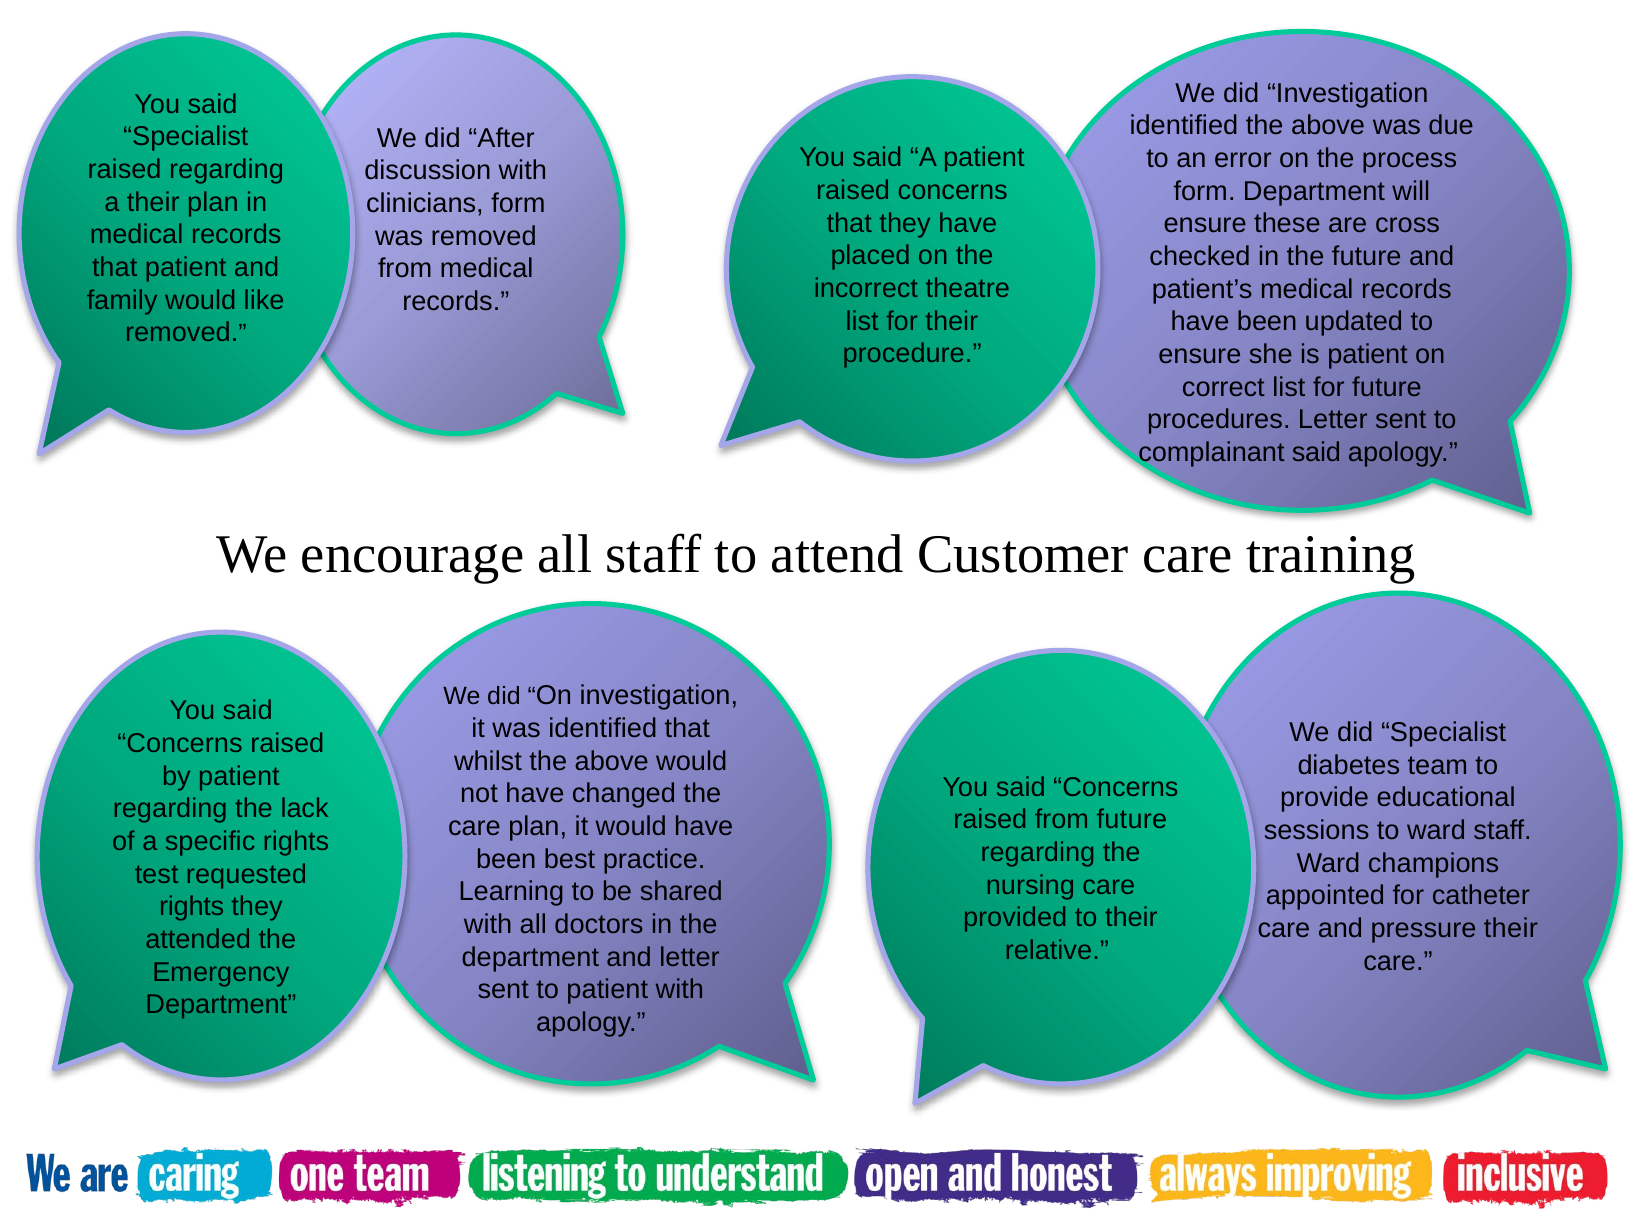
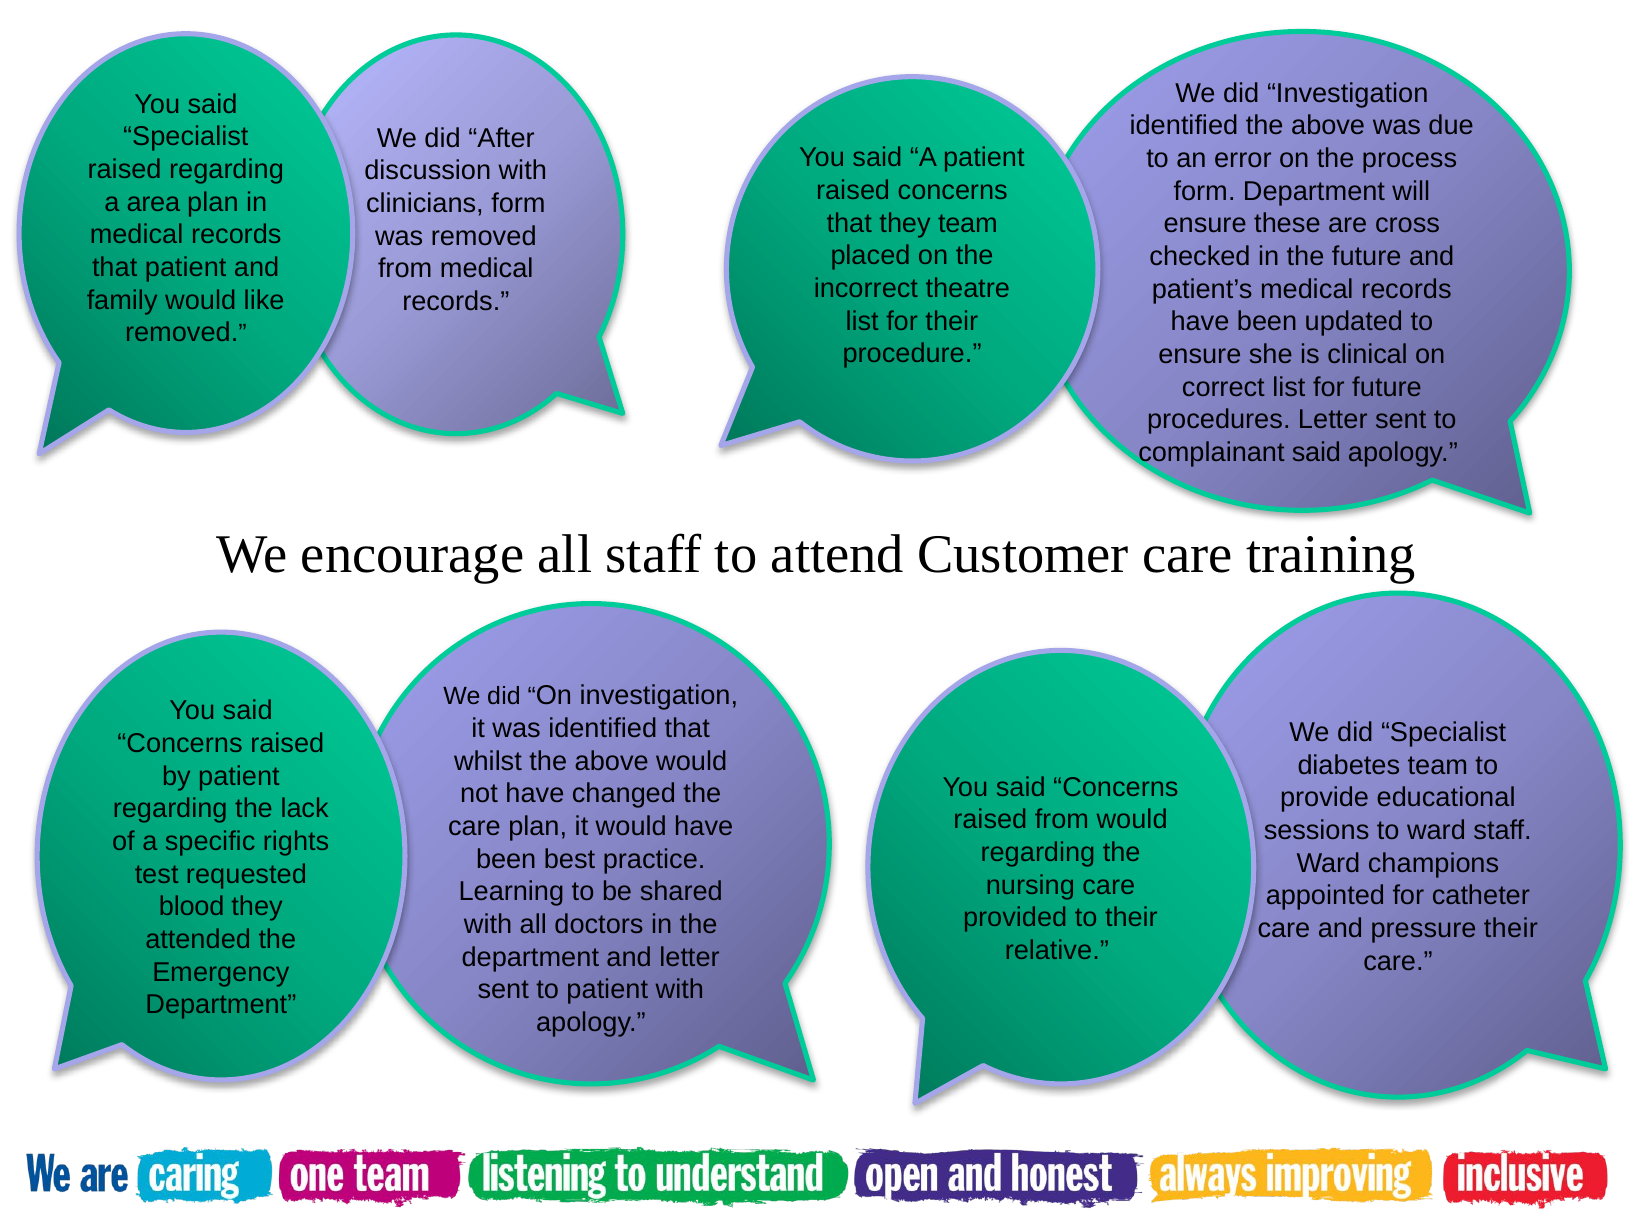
a their: their -> area
they have: have -> team
is patient: patient -> clinical
from future: future -> would
rights at (192, 907): rights -> blood
